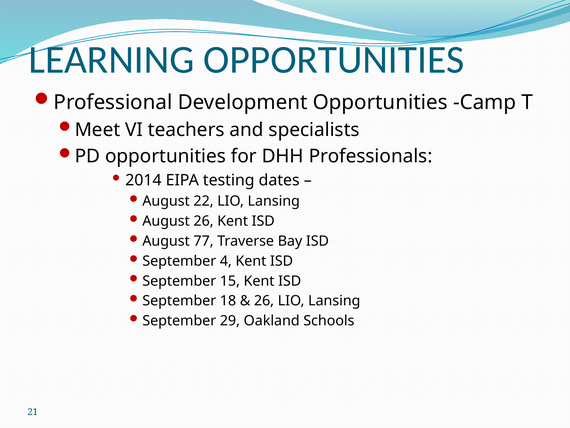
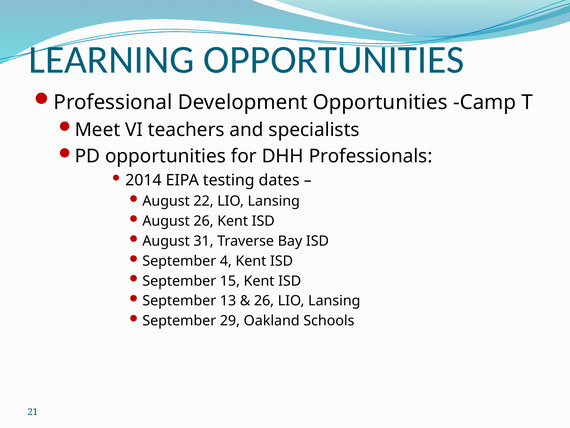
77: 77 -> 31
18: 18 -> 13
